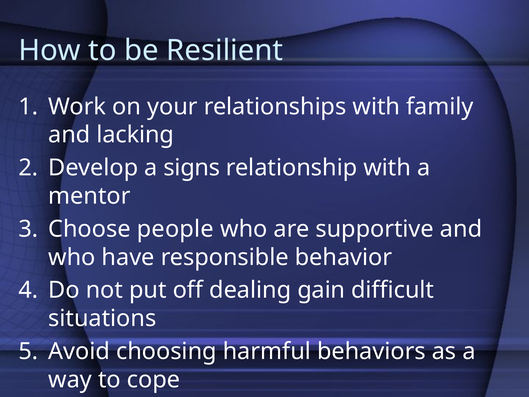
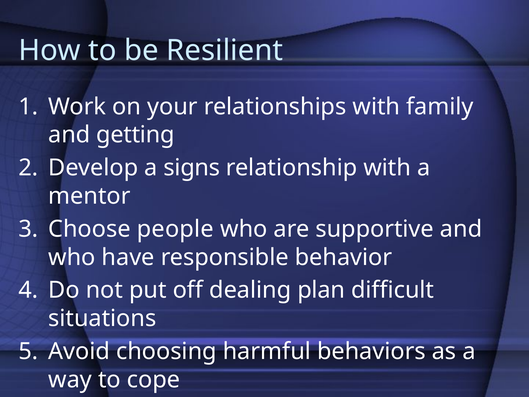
lacking: lacking -> getting
gain: gain -> plan
